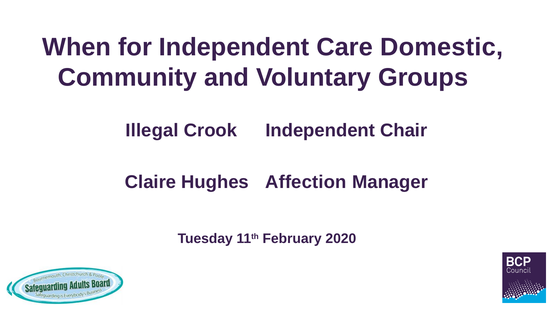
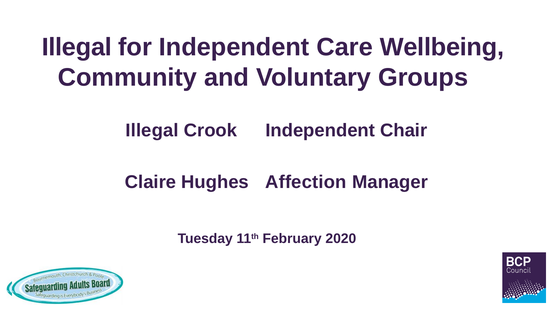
When at (77, 47): When -> Illegal
Domestic: Domestic -> Wellbeing
